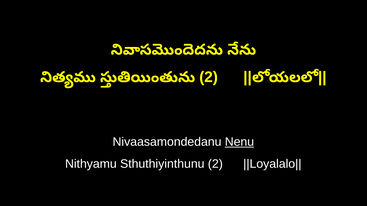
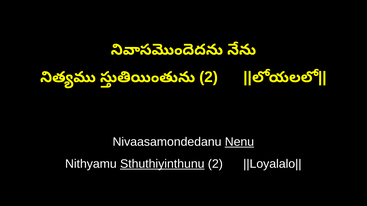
Sthuthiyinthunu underline: none -> present
